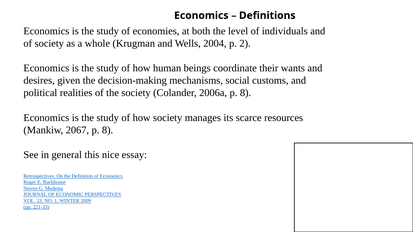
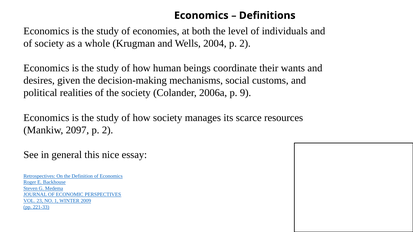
2006a p 8: 8 -> 9
2067: 2067 -> 2097
8 at (108, 130): 8 -> 2
